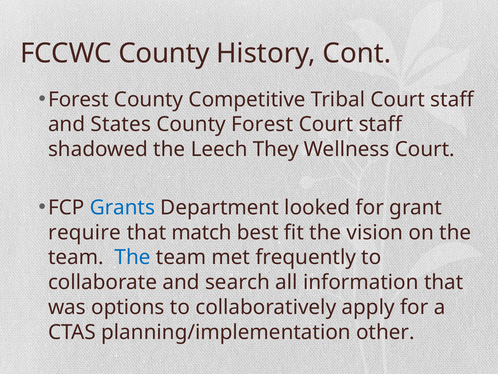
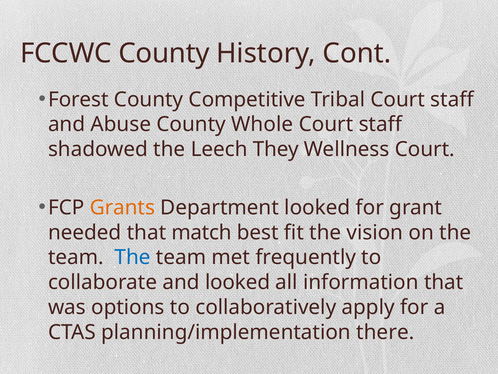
States: States -> Abuse
County Forest: Forest -> Whole
Grants colour: blue -> orange
require: require -> needed
and search: search -> looked
other: other -> there
